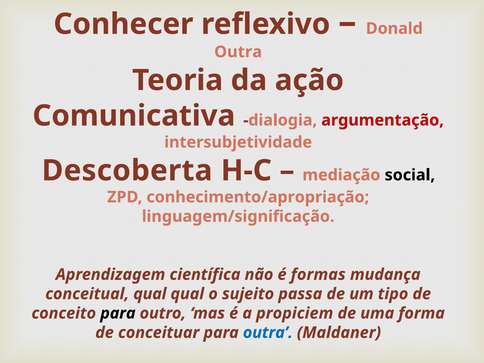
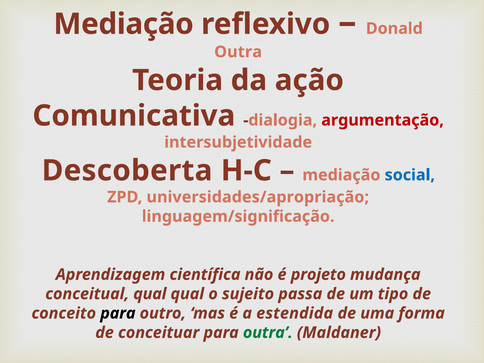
Conhecer at (123, 24): Conhecer -> Mediação
social colour: black -> blue
conhecimento/apropriação: conhecimento/apropriação -> universidades/apropriação
formas: formas -> projeto
propiciem: propiciem -> estendida
outra at (268, 333) colour: blue -> green
